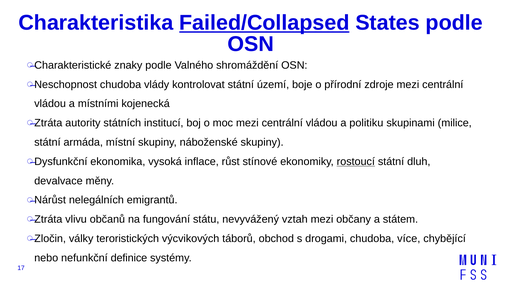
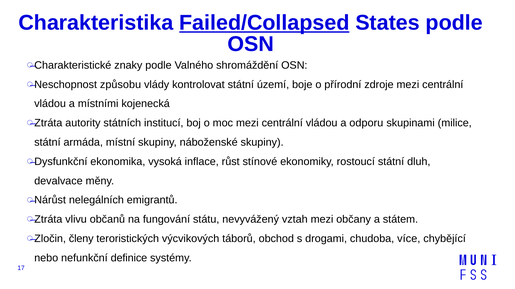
chudoba at (121, 85): chudoba -> způsobu
politiku: politiku -> odporu
rostoucí underline: present -> none
války: války -> členy
